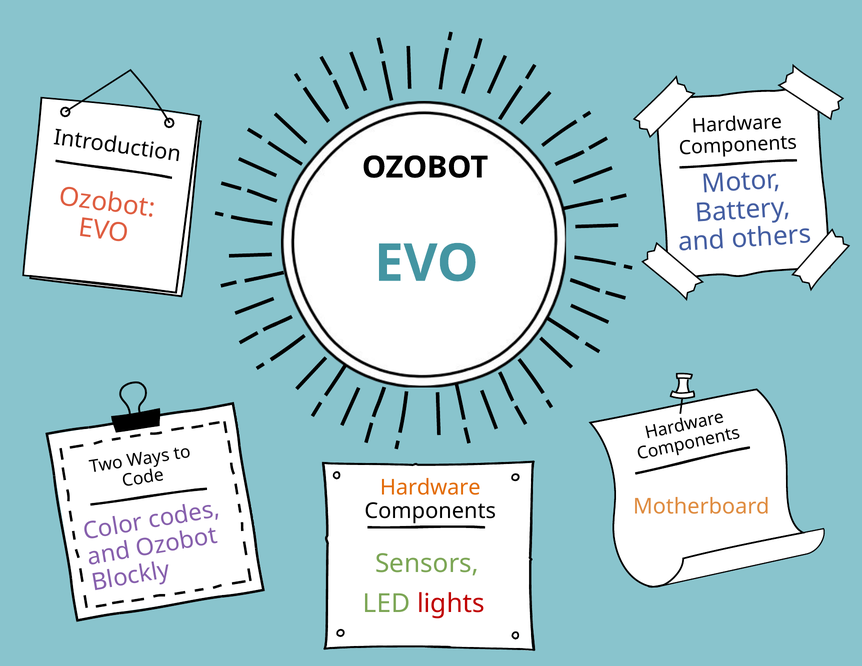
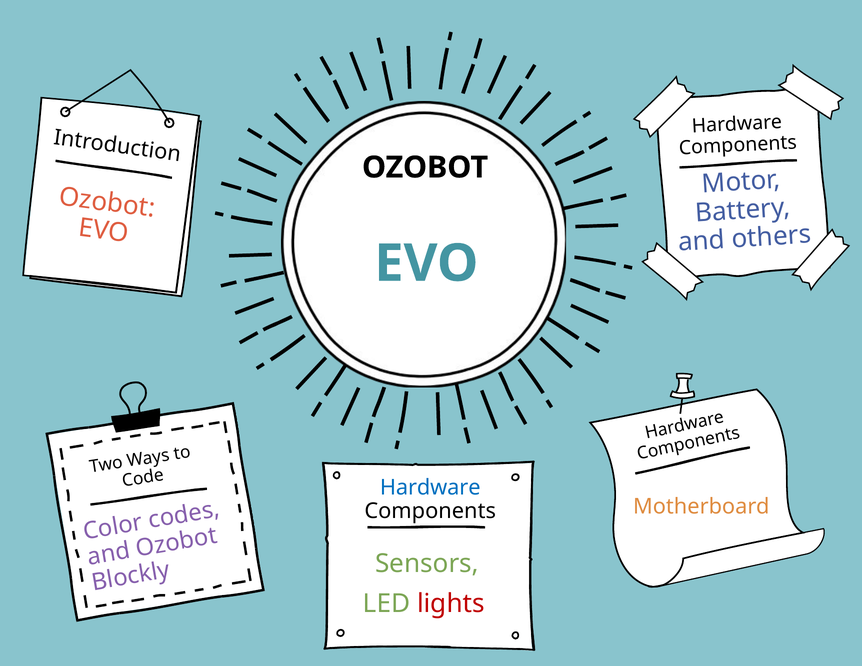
Hardware at (430, 488) colour: orange -> blue
